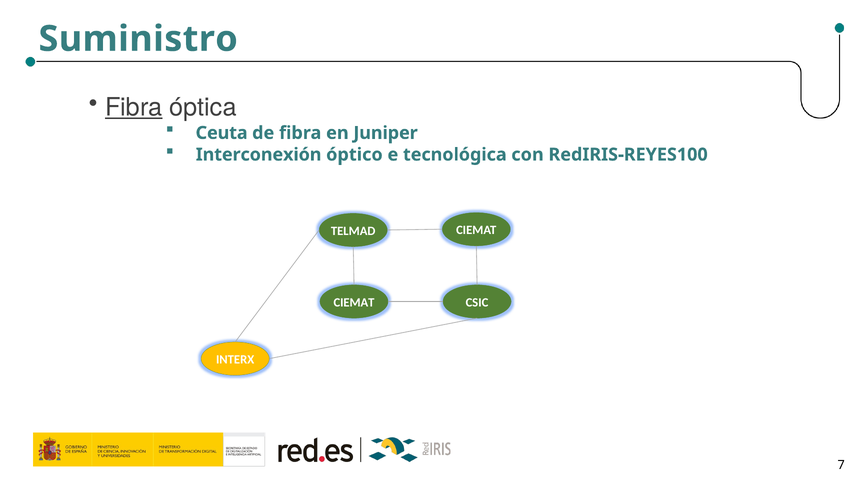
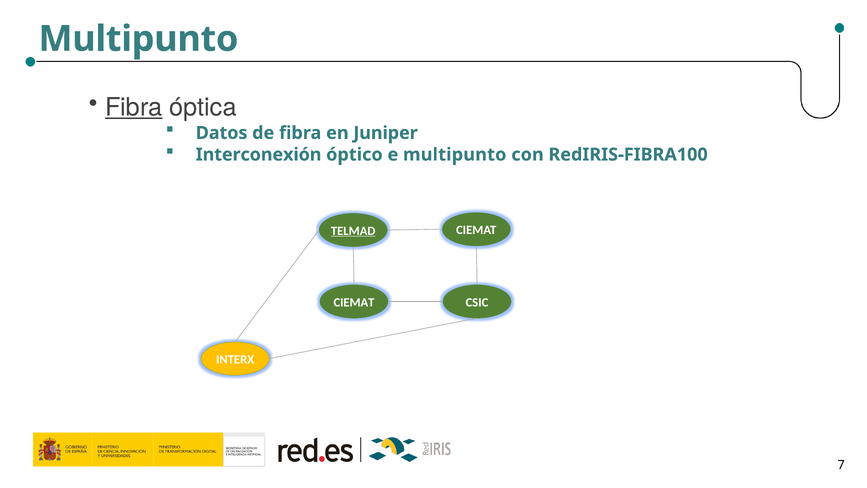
Suministro at (138, 39): Suministro -> Multipunto
Ceuta: Ceuta -> Datos
e tecnológica: tecnológica -> multipunto
RedIRIS-REYES100: RedIRIS-REYES100 -> RedIRIS-FIBRA100
TELMAD underline: none -> present
